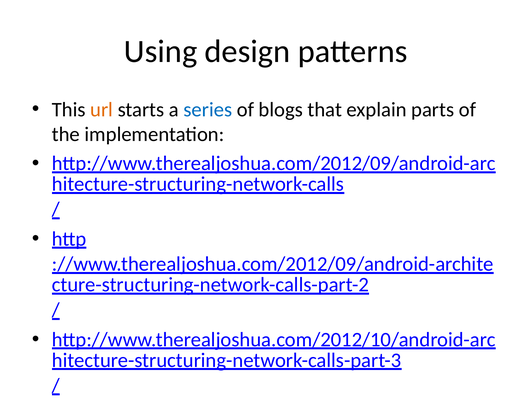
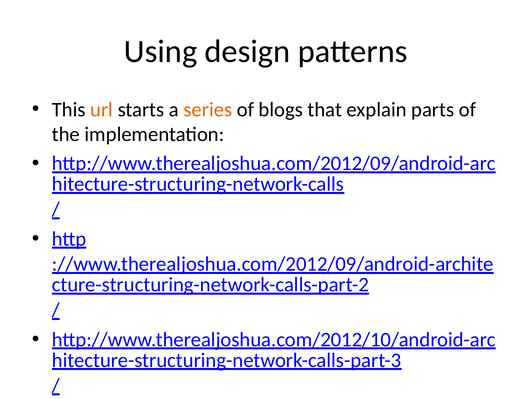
series colour: blue -> orange
